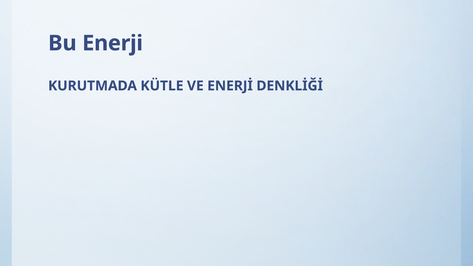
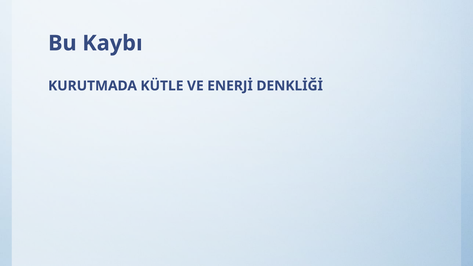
Enerji: Enerji -> Kaybı
